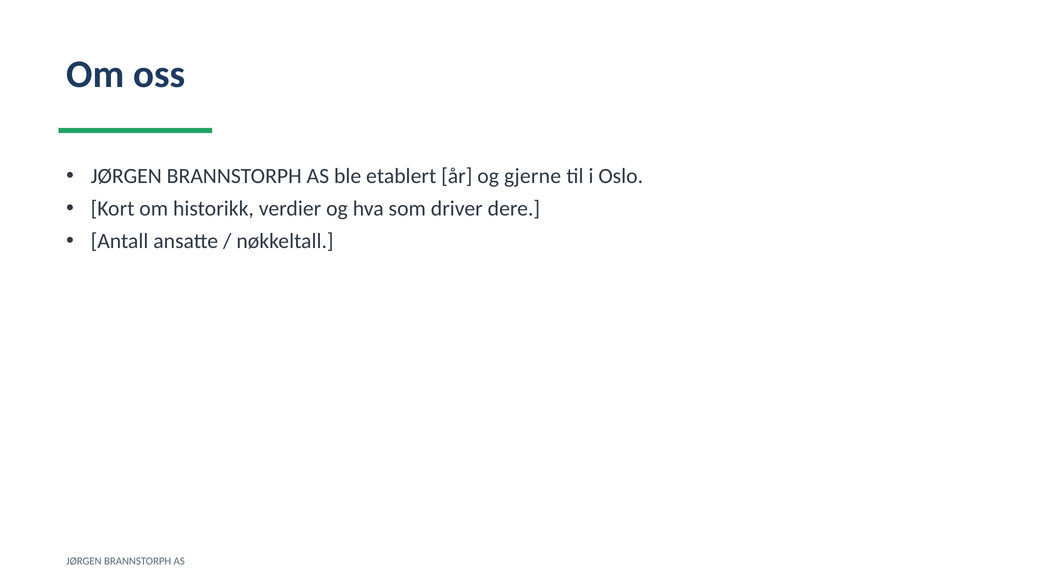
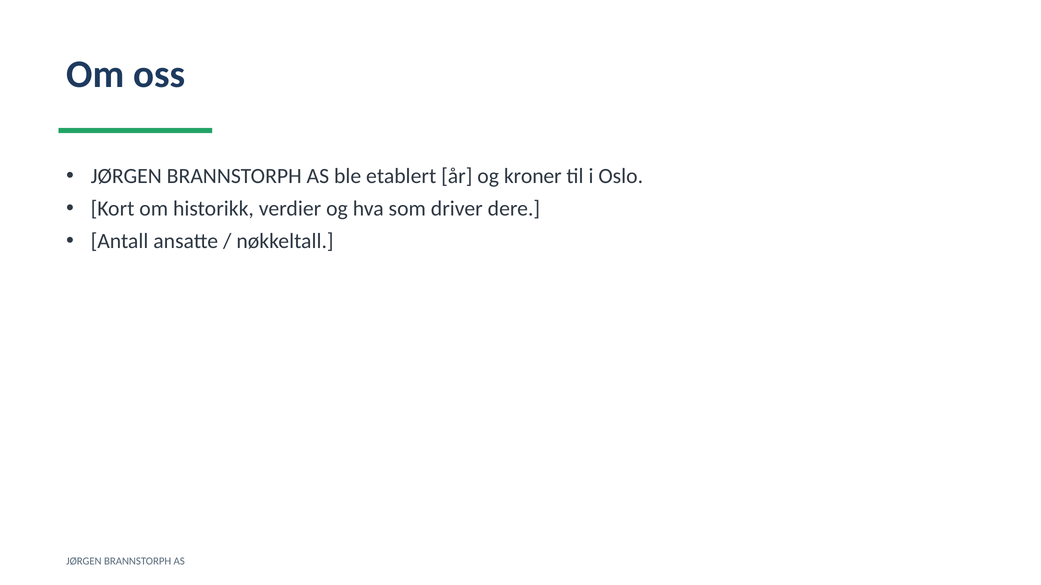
gjerne: gjerne -> kroner
